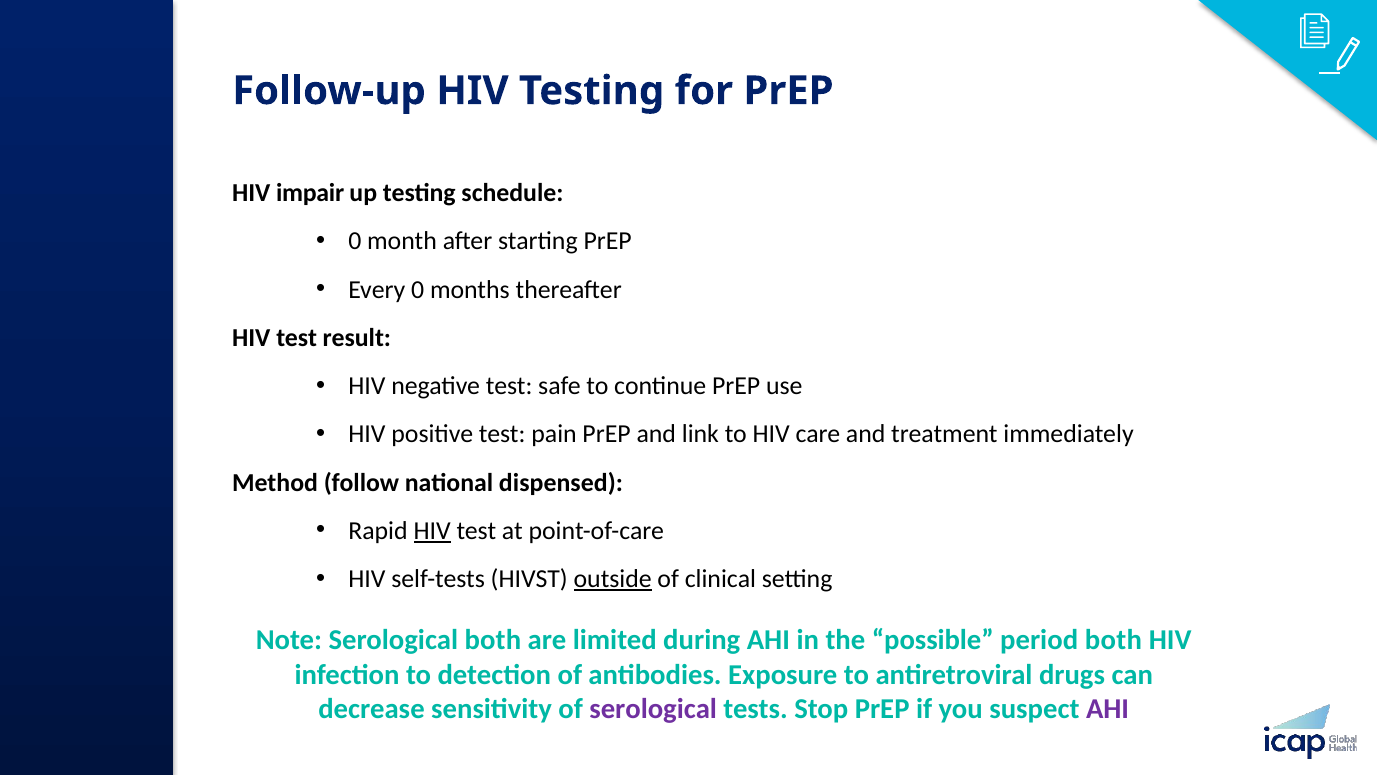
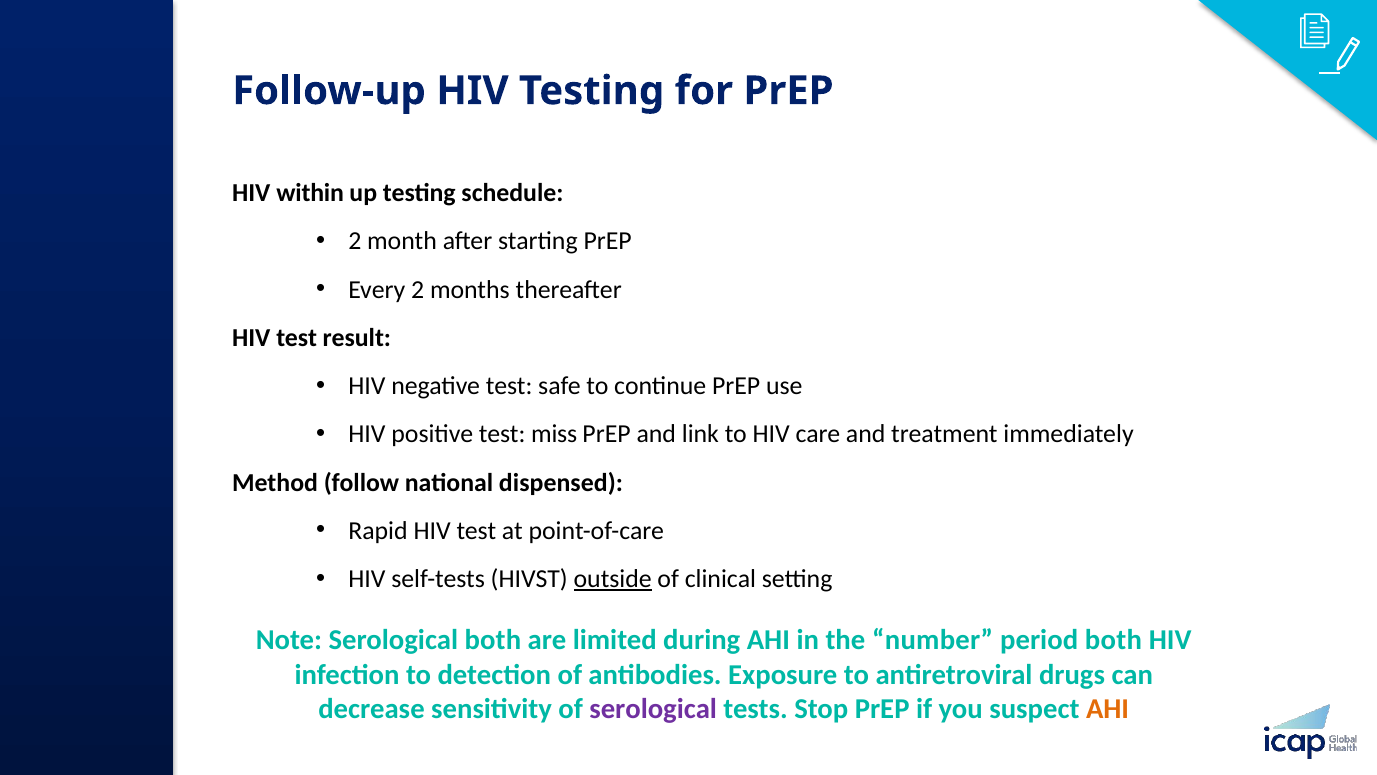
impair: impair -> within
0 at (355, 241): 0 -> 2
Every 0: 0 -> 2
pain: pain -> miss
HIV at (432, 530) underline: present -> none
possible: possible -> number
AHI at (1108, 709) colour: purple -> orange
